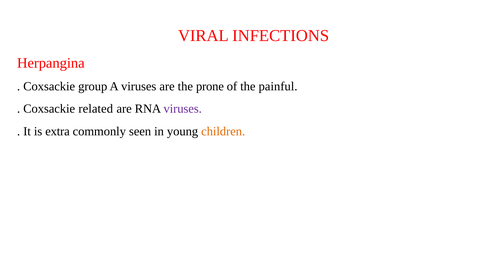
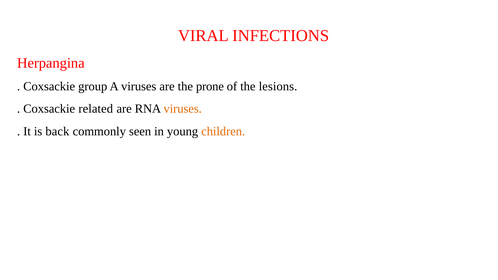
painful: painful -> lesions
viruses at (183, 109) colour: purple -> orange
extra: extra -> back
